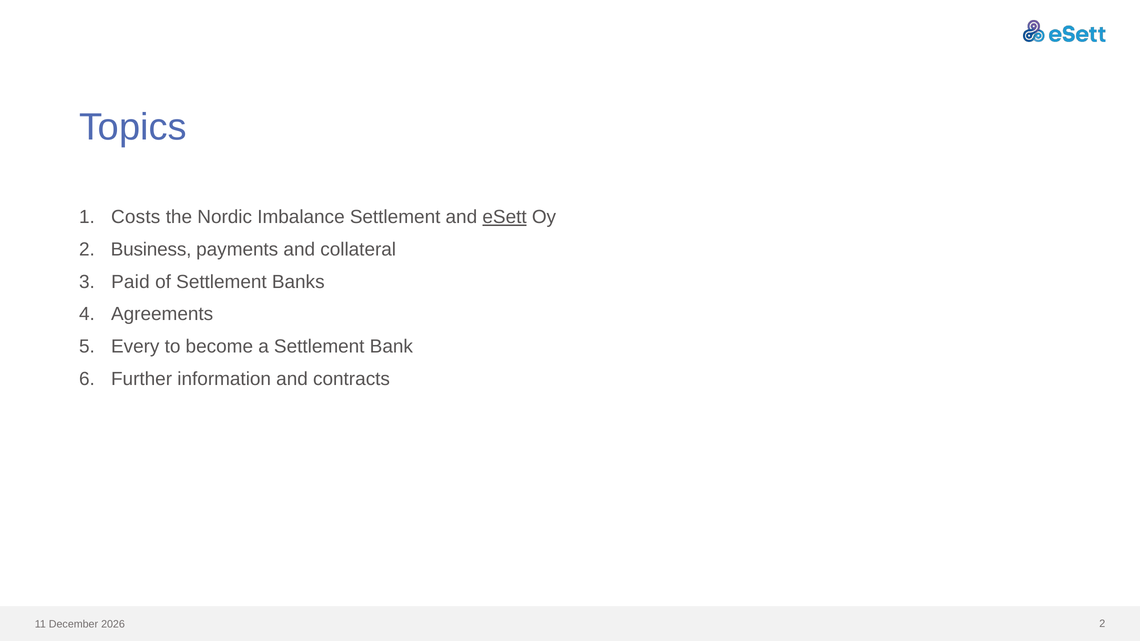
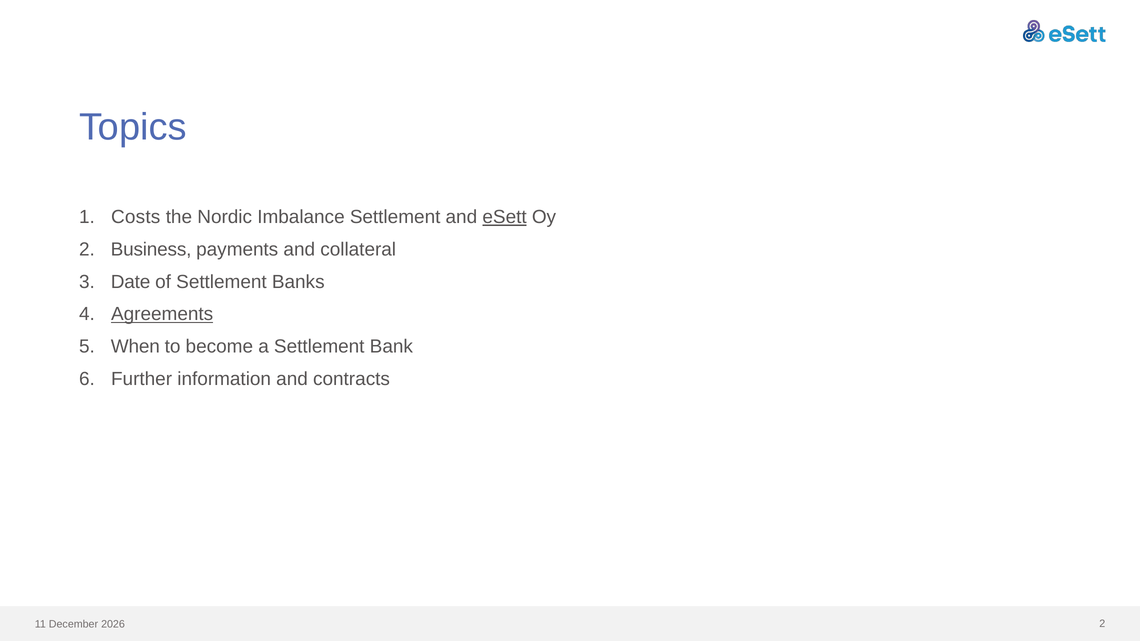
Paid: Paid -> Date
Agreements underline: none -> present
Every: Every -> When
